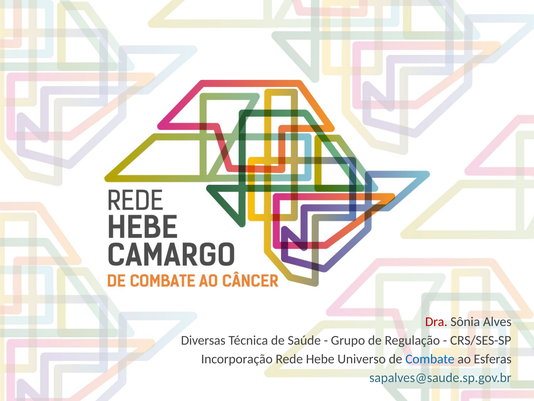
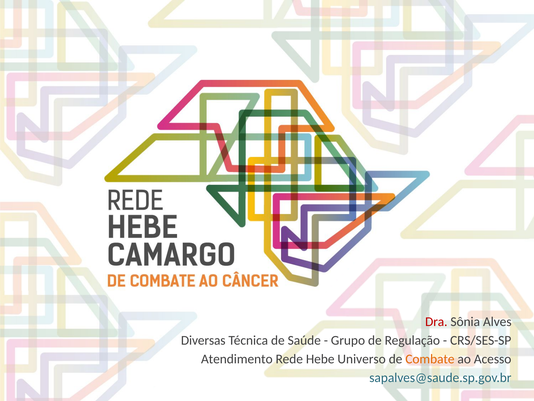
Incorporação: Incorporação -> Atendimento
Combate colour: blue -> orange
Esferas: Esferas -> Acesso
